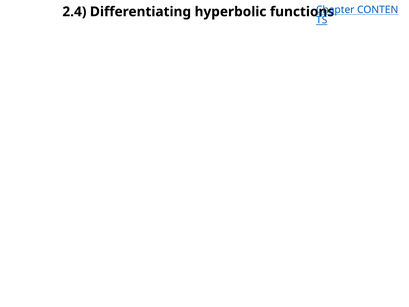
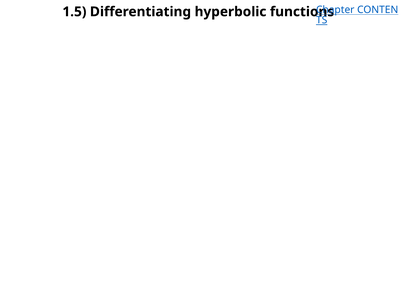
2.4: 2.4 -> 1.5
